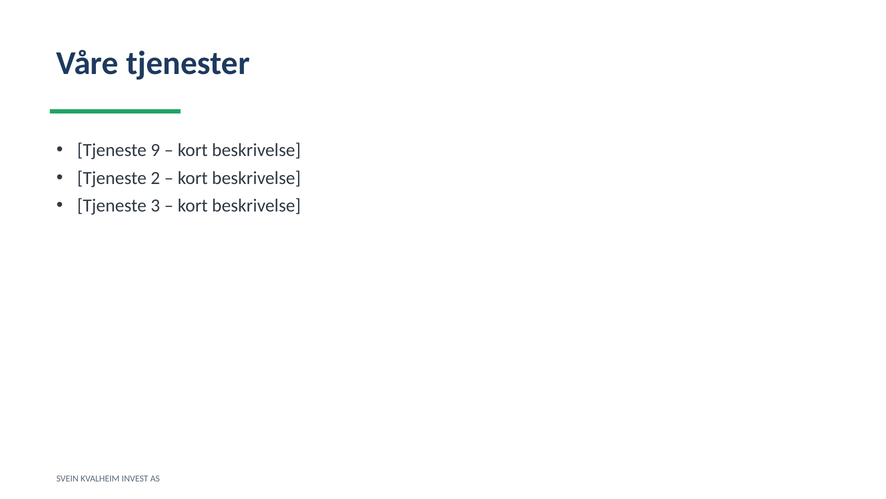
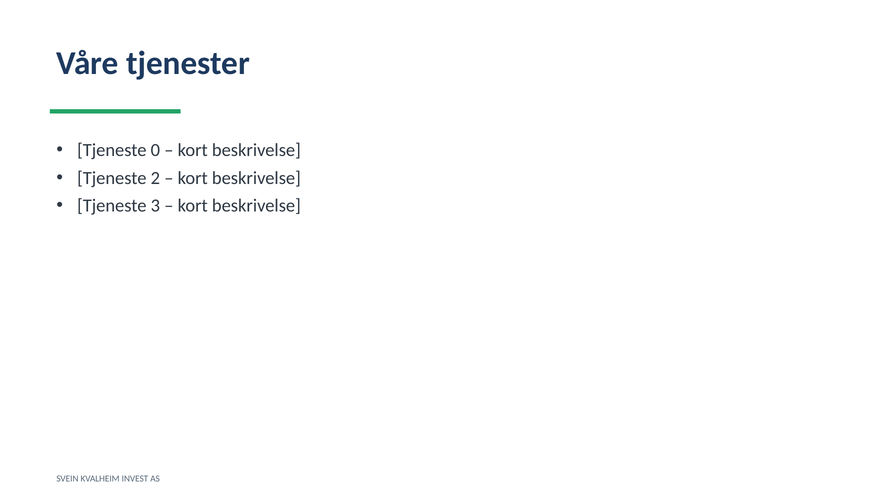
9: 9 -> 0
